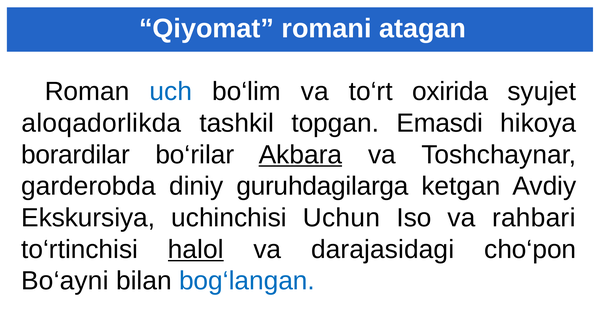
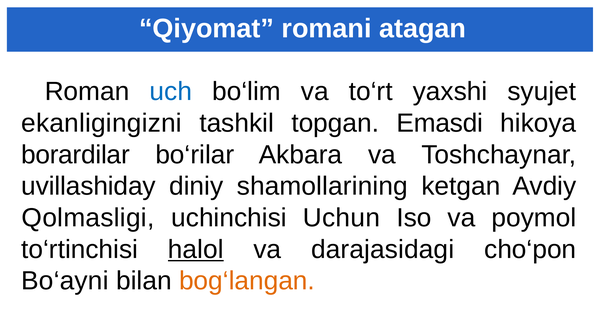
oxirida: oxirida -> yaxshi
aloqadorlikda: aloqadorlikda -> ekanligingizni
Akbara underline: present -> none
garderobda: garderobda -> uvillashiday
guruhdagilarga: guruhdagilarga -> shamollarining
Ekskursiya: Ekskursiya -> Qolmasligi
rahbari: rahbari -> poymol
bog‘langan colour: blue -> orange
